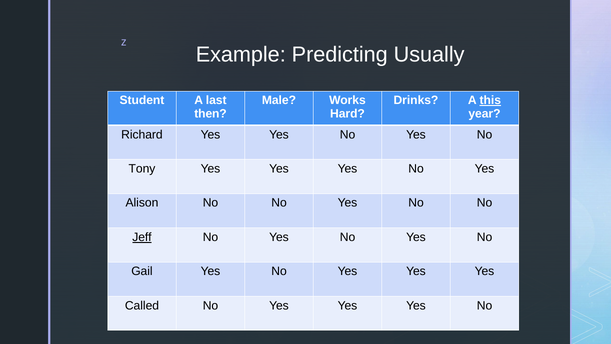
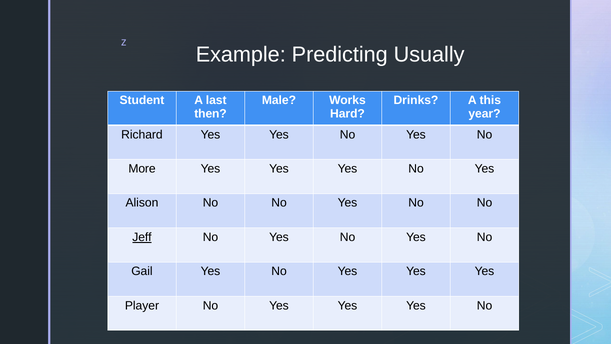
this underline: present -> none
Tony: Tony -> More
Called: Called -> Player
